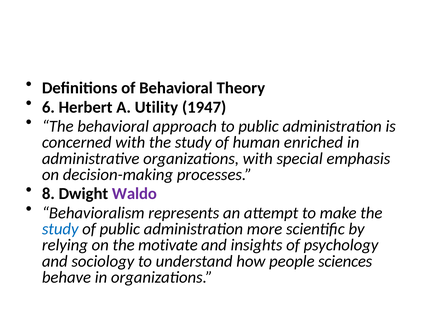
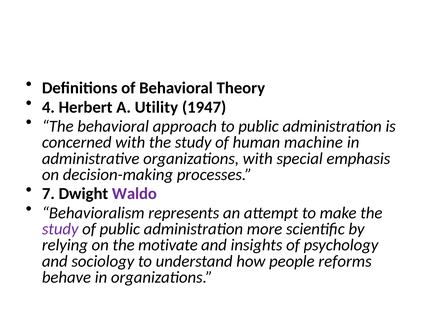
6: 6 -> 4
enriched: enriched -> machine
8: 8 -> 7
study at (60, 229) colour: blue -> purple
sciences: sciences -> reforms
